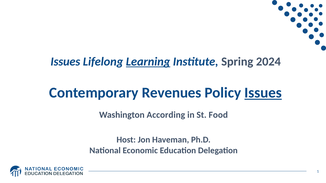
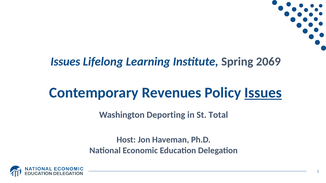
Learning underline: present -> none
2024: 2024 -> 2069
According: According -> Deporting
Food: Food -> Total
